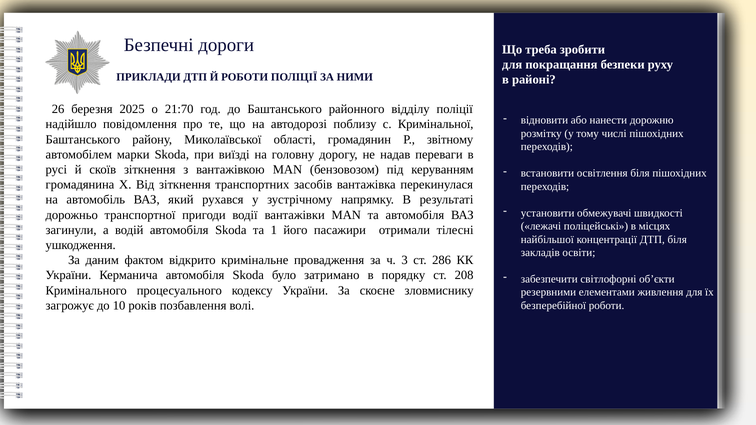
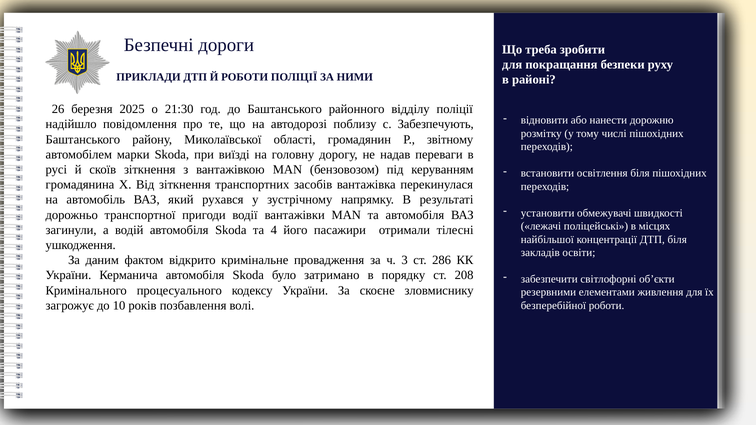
21:70: 21:70 -> 21:30
Кримінальної: Кримінальної -> Забезпечують
1: 1 -> 4
